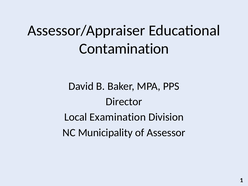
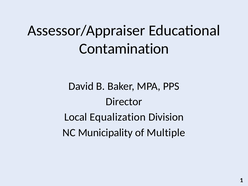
Examination: Examination -> Equalization
Assessor: Assessor -> Multiple
